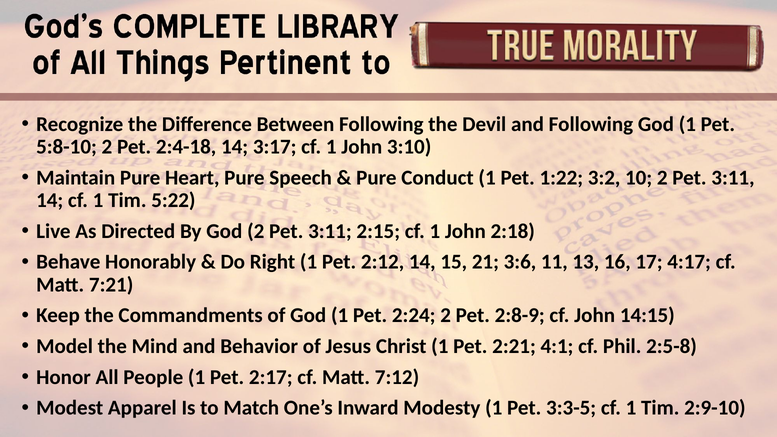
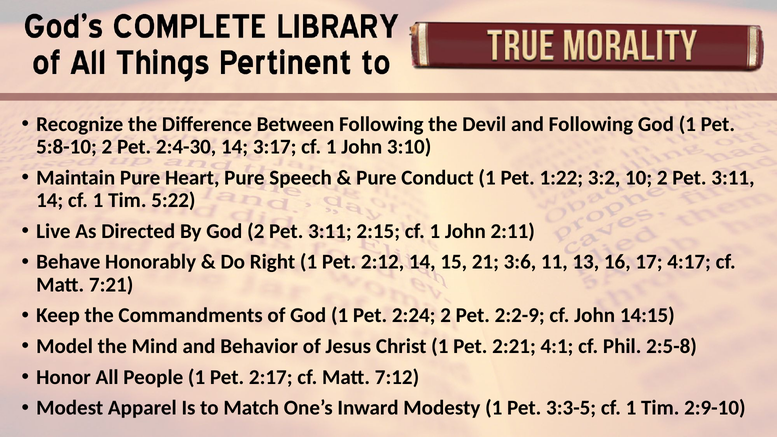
2:4-18: 2:4-18 -> 2:4-30
2:18: 2:18 -> 2:11
2:8-9: 2:8-9 -> 2:2-9
